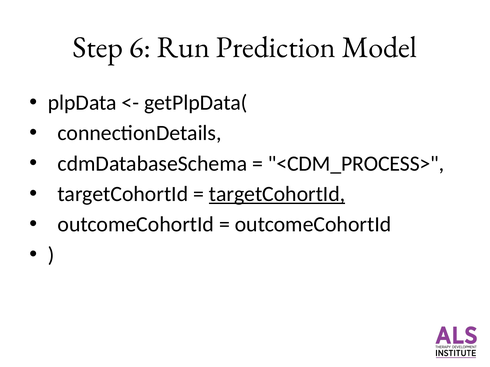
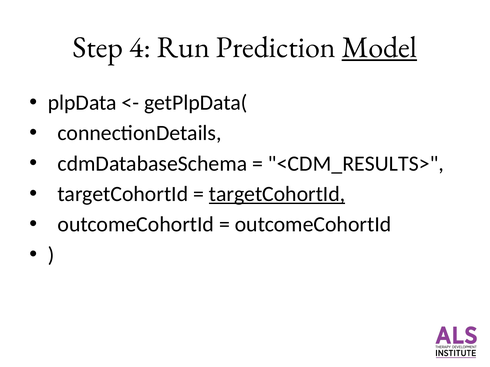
6: 6 -> 4
Model underline: none -> present
<CDM_PROCESS>: <CDM_PROCESS> -> <CDM_RESULTS>
